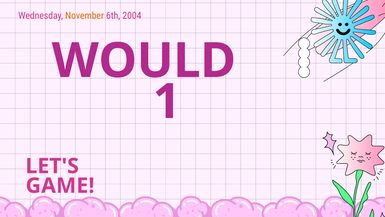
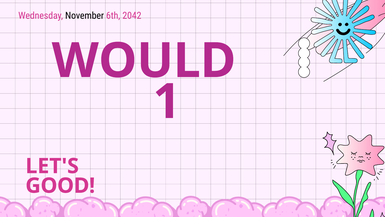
November colour: orange -> black
2004: 2004 -> 2042
GAME: GAME -> GOOD
